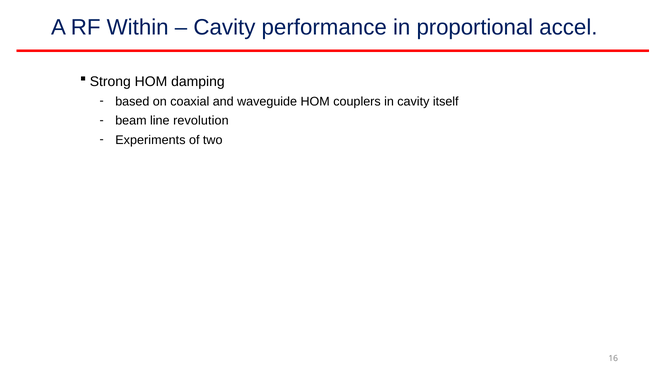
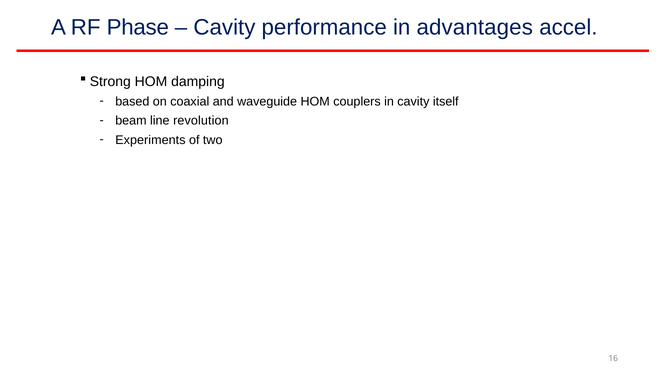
Within: Within -> Phase
proportional: proportional -> advantages
